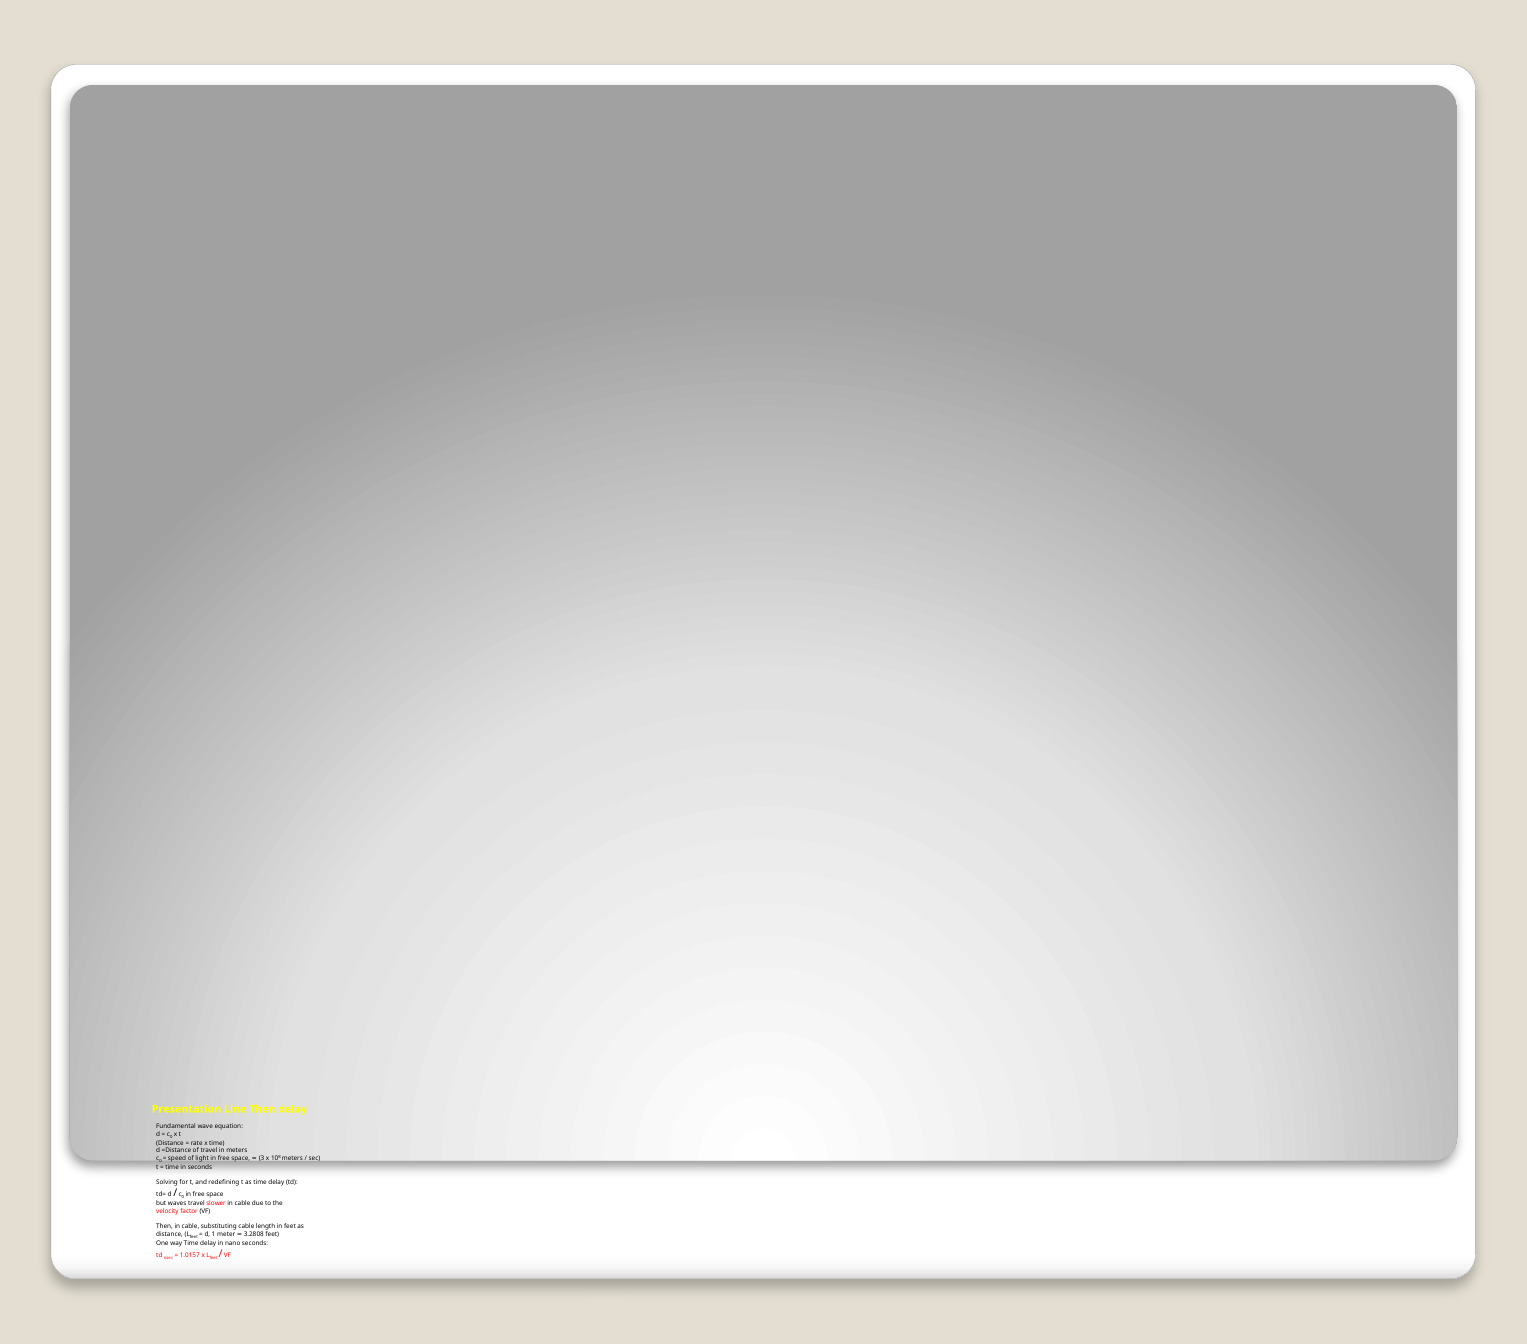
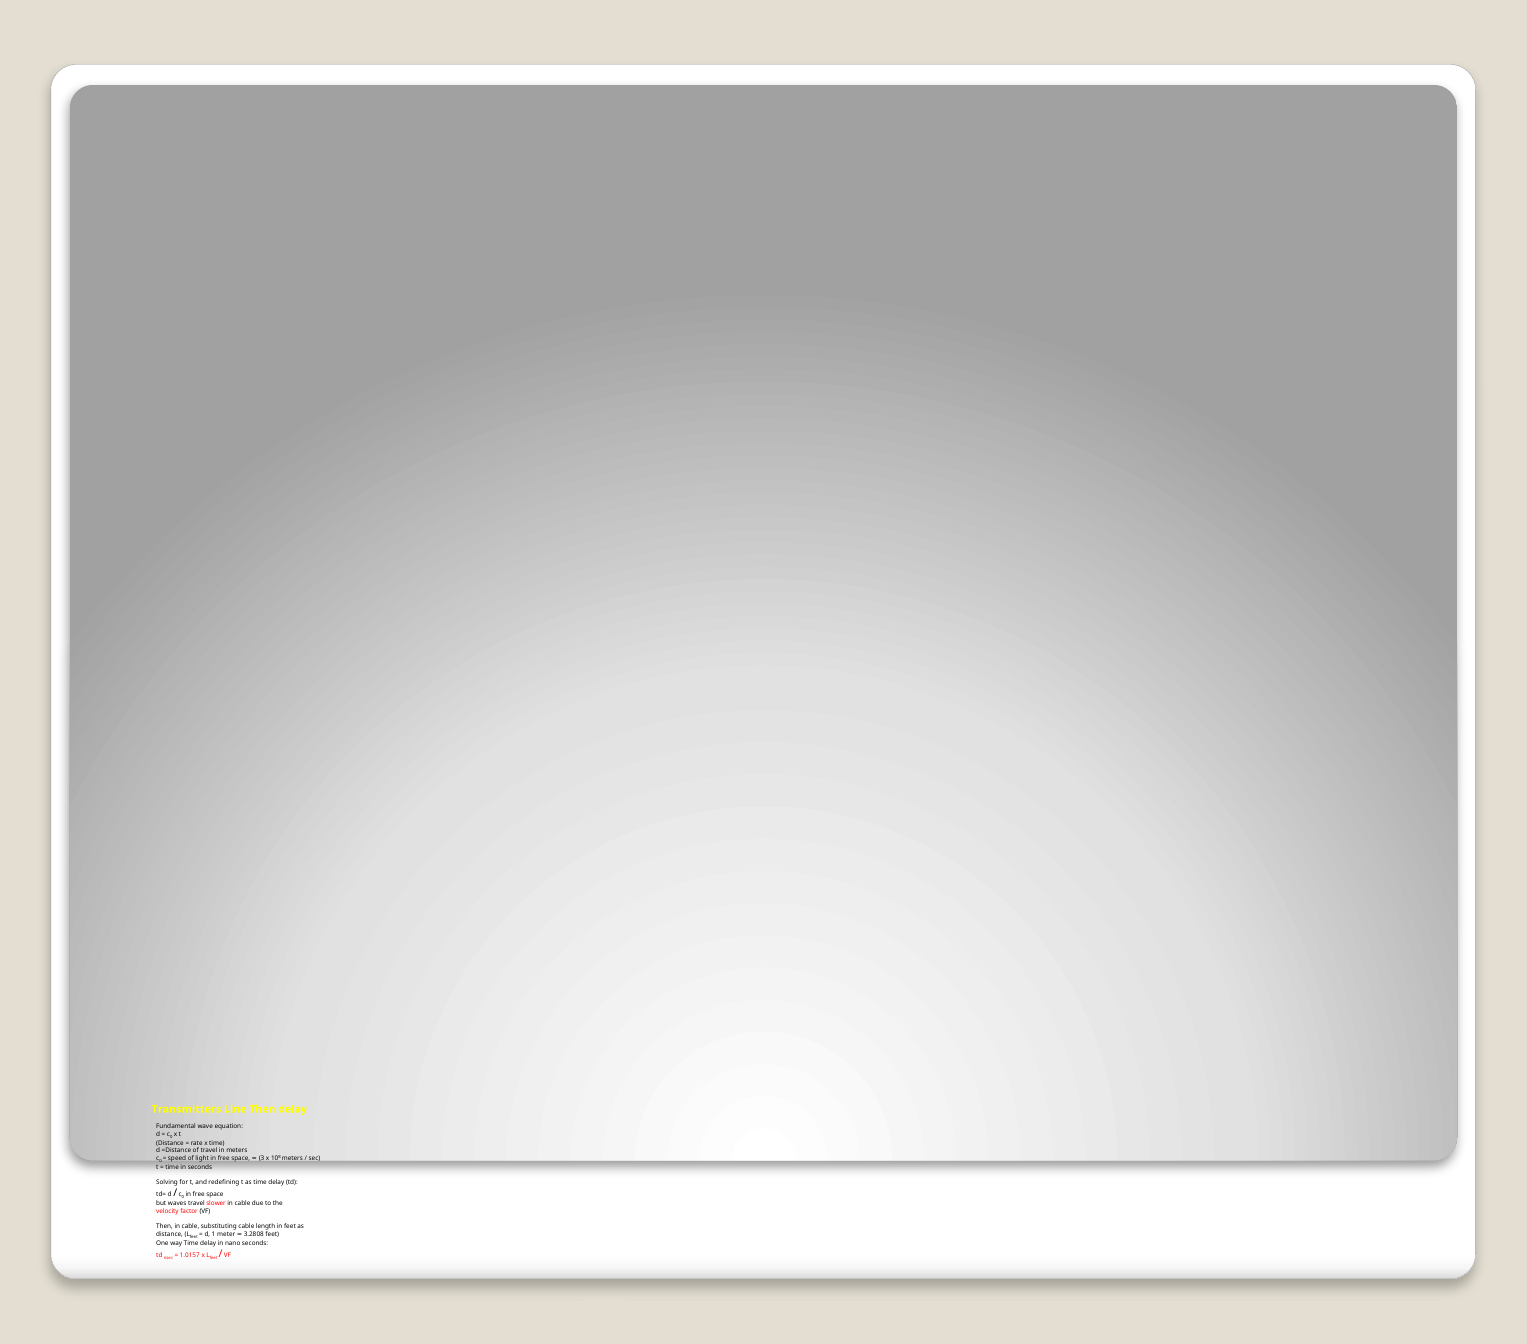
Presentation: Presentation -> Transmitters
